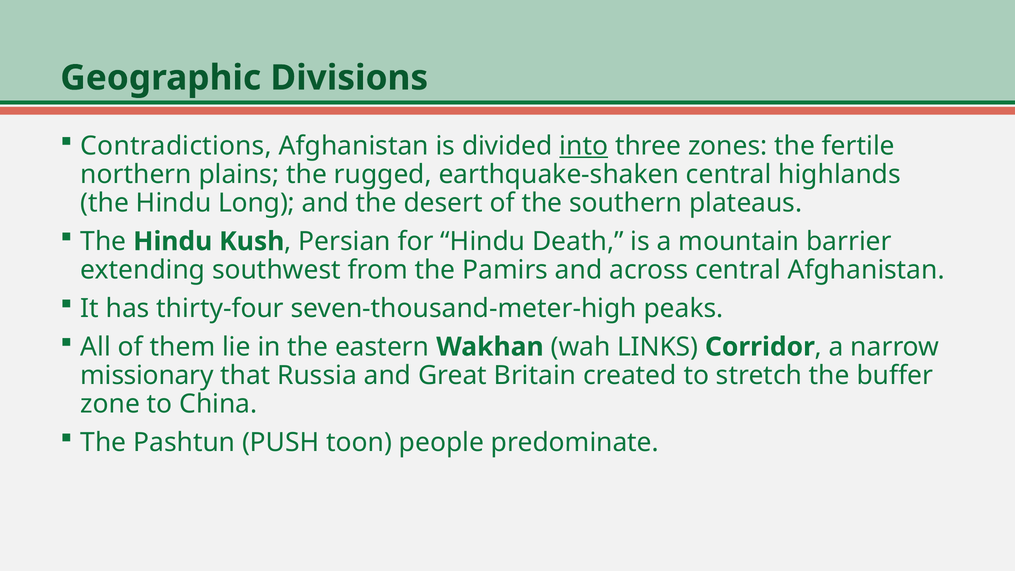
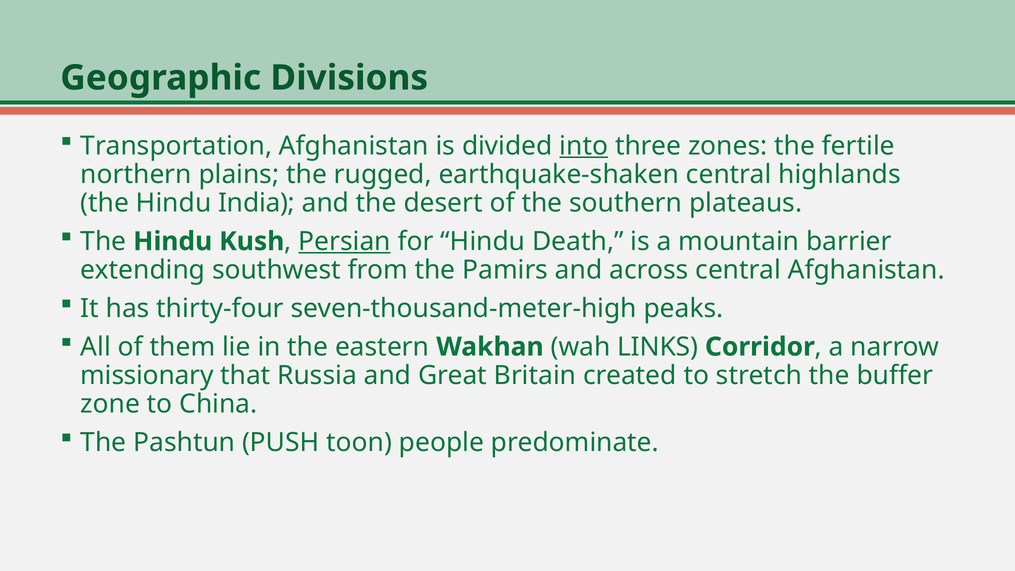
Contradictions: Contradictions -> Transportation
Long: Long -> India
Persian underline: none -> present
